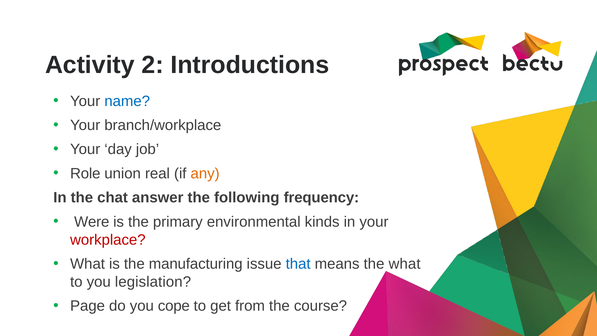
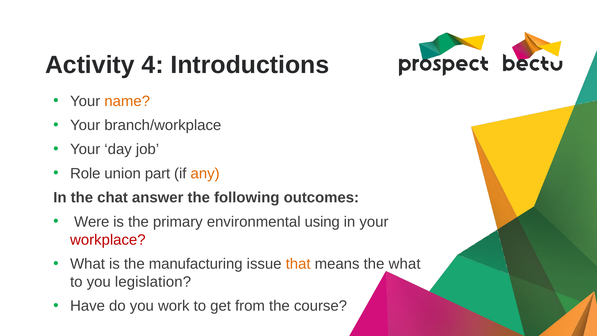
2: 2 -> 4
name colour: blue -> orange
real: real -> part
frequency: frequency -> outcomes
kinds: kinds -> using
that colour: blue -> orange
Page: Page -> Have
cope: cope -> work
